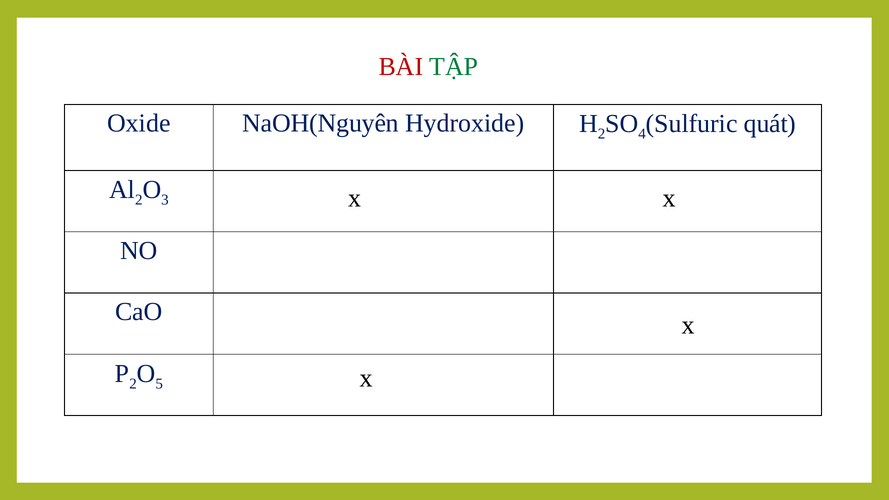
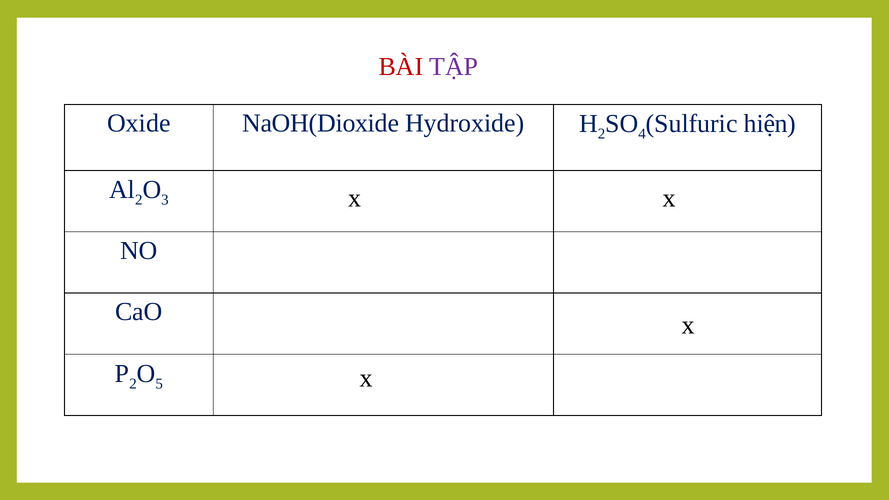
TẬP colour: green -> purple
NaOH(Nguyên: NaOH(Nguyên -> NaOH(Dioxide
quát: quát -> hiện
